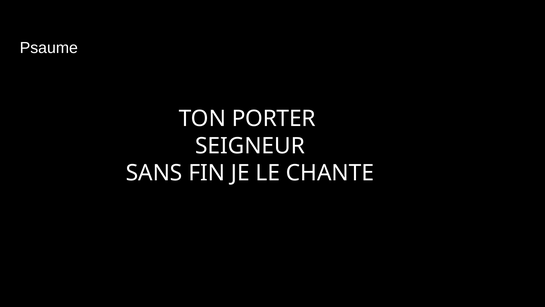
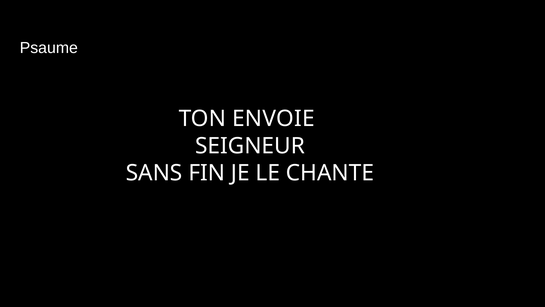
PORTER: PORTER -> ENVOIE
